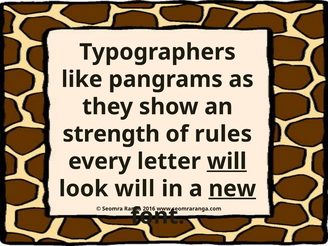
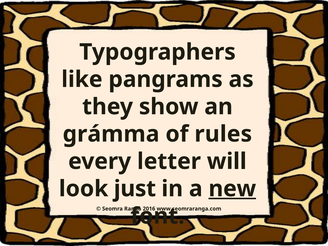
strength: strength -> grámma
will at (227, 161) underline: present -> none
look will: will -> just
